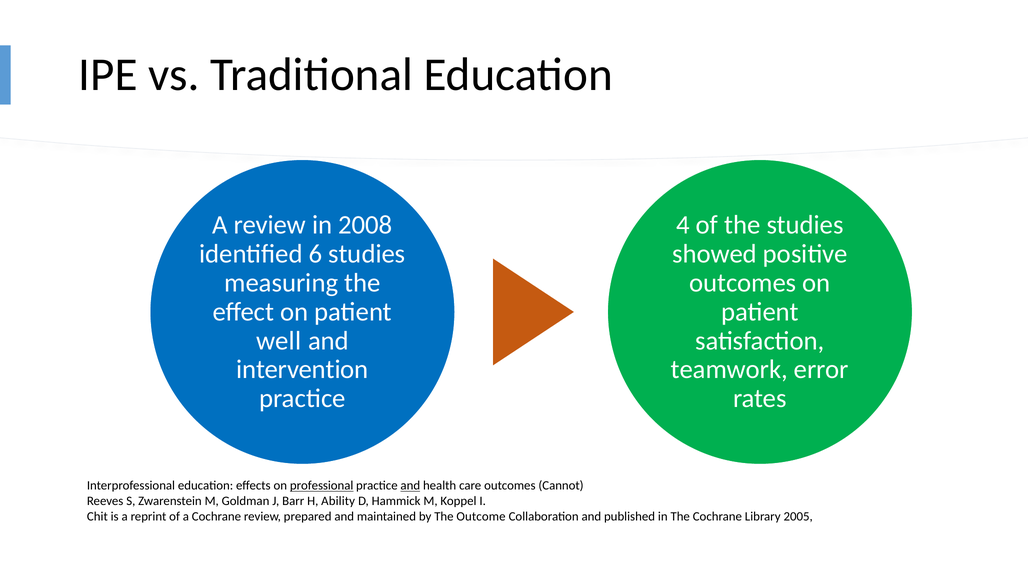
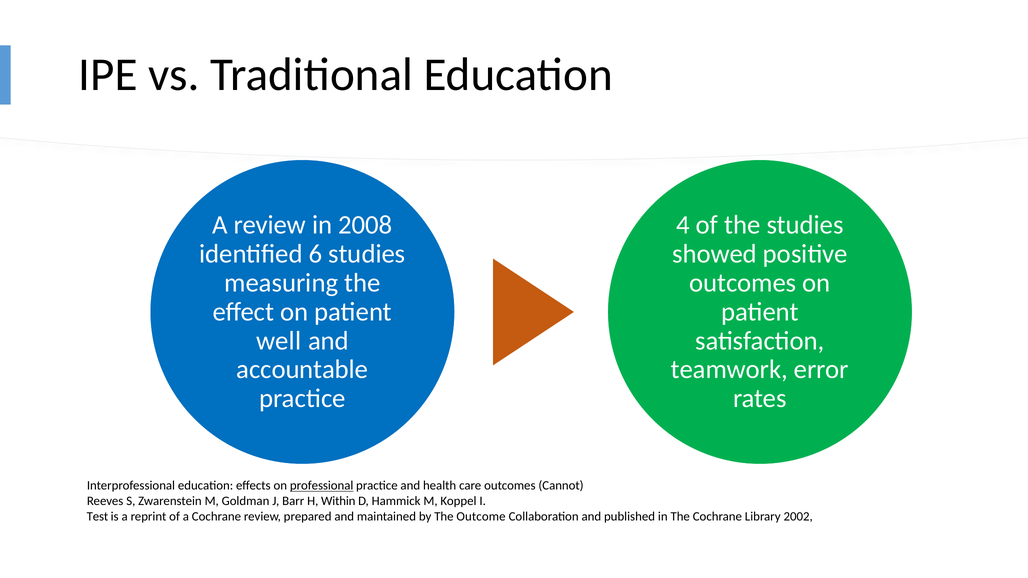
intervention: intervention -> accountable
and at (410, 486) underline: present -> none
Ability: Ability -> Within
Chit at (97, 517): Chit -> Test
2005: 2005 -> 2002
